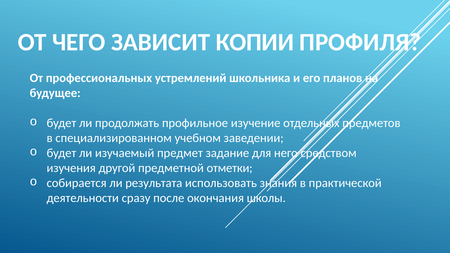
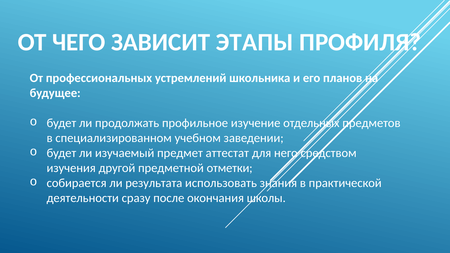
КОПИИ: КОПИИ -> ЭТАПЫ
задание: задание -> аттестат
